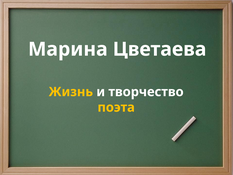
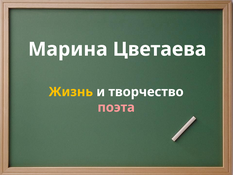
поэта colour: yellow -> pink
